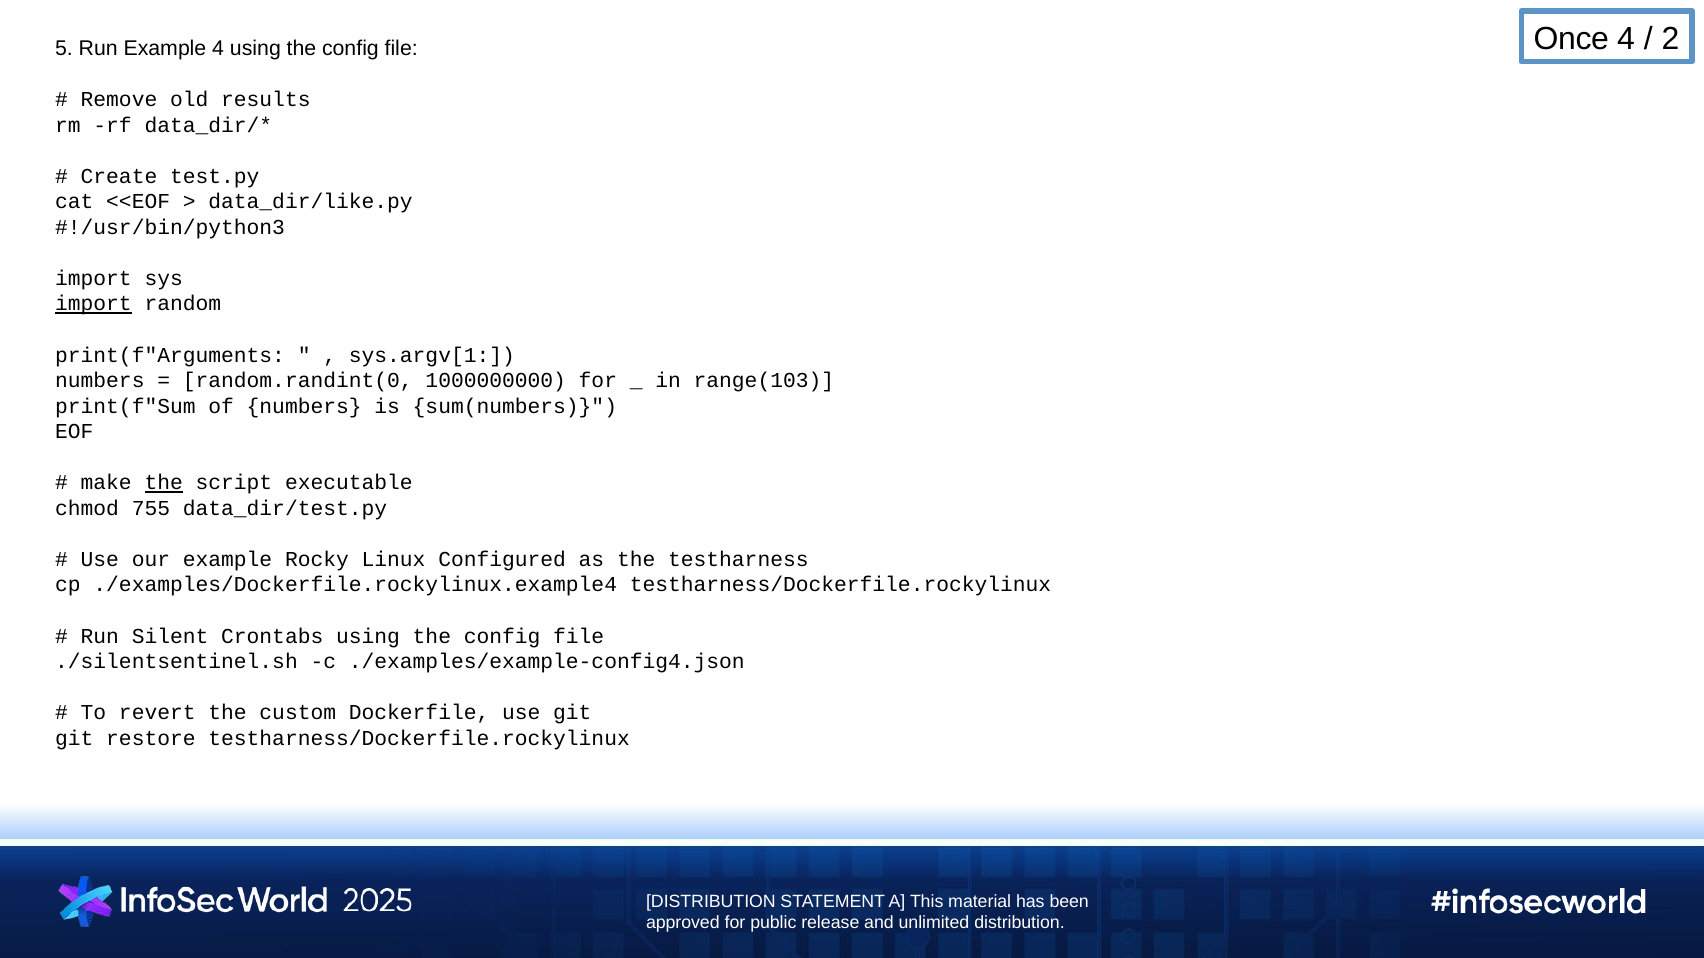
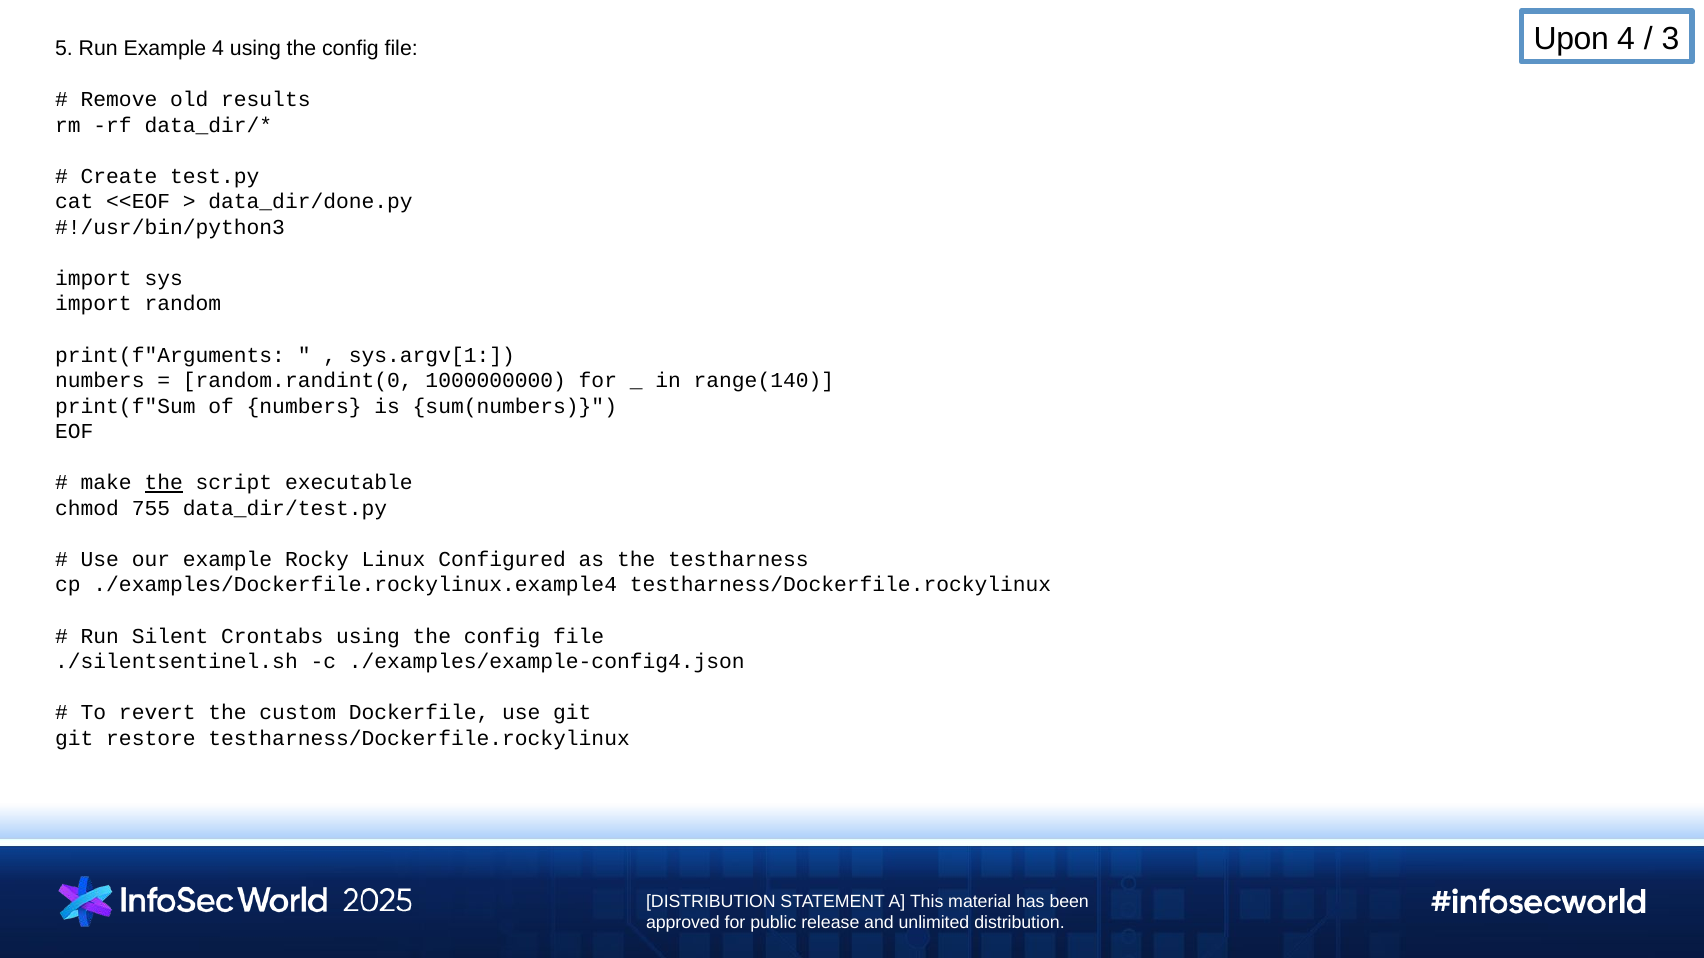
Once: Once -> Upon
2: 2 -> 3
data_dir/like.py: data_dir/like.py -> data_dir/done.py
import at (93, 304) underline: present -> none
range(103: range(103 -> range(140
